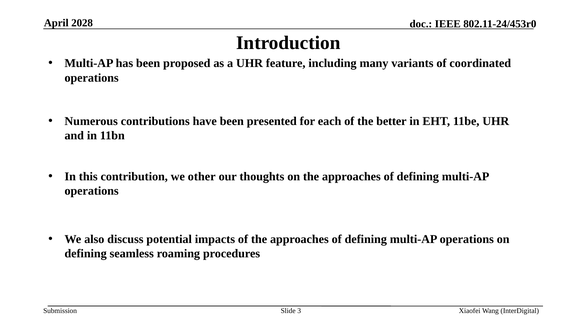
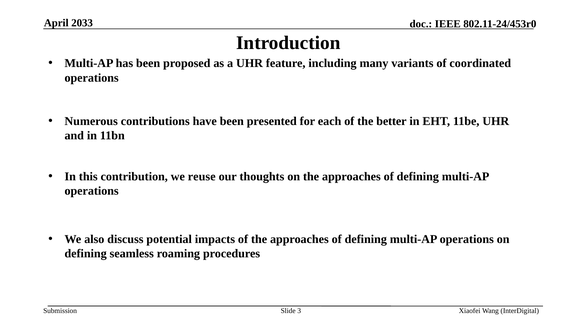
2028: 2028 -> 2033
other: other -> reuse
